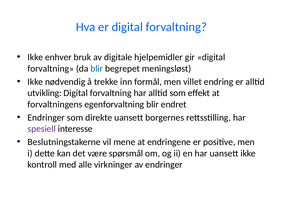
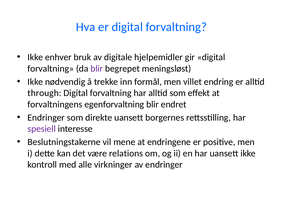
blir at (97, 69) colour: blue -> purple
utvikling: utvikling -> through
spørsmål: spørsmål -> relations
